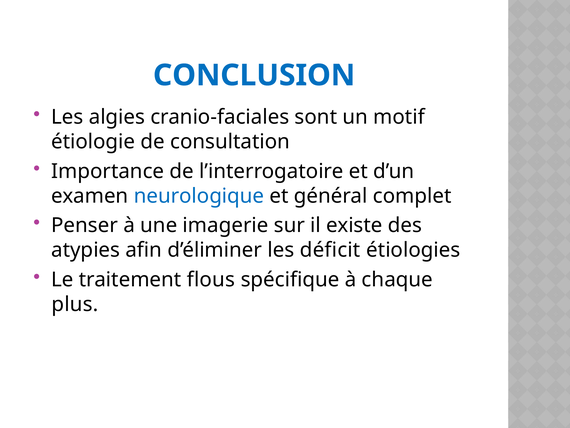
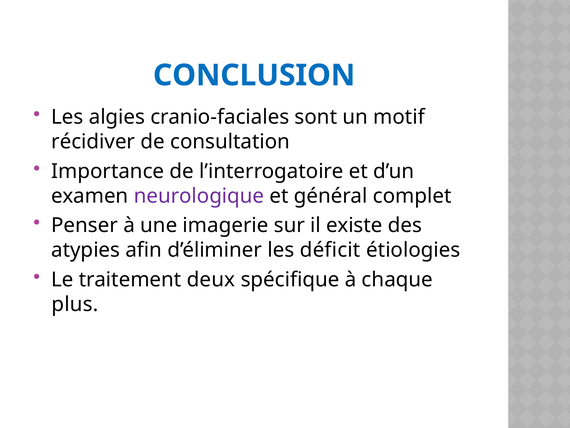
étiologie: étiologie -> récidiver
neurologique colour: blue -> purple
flous: flous -> deux
